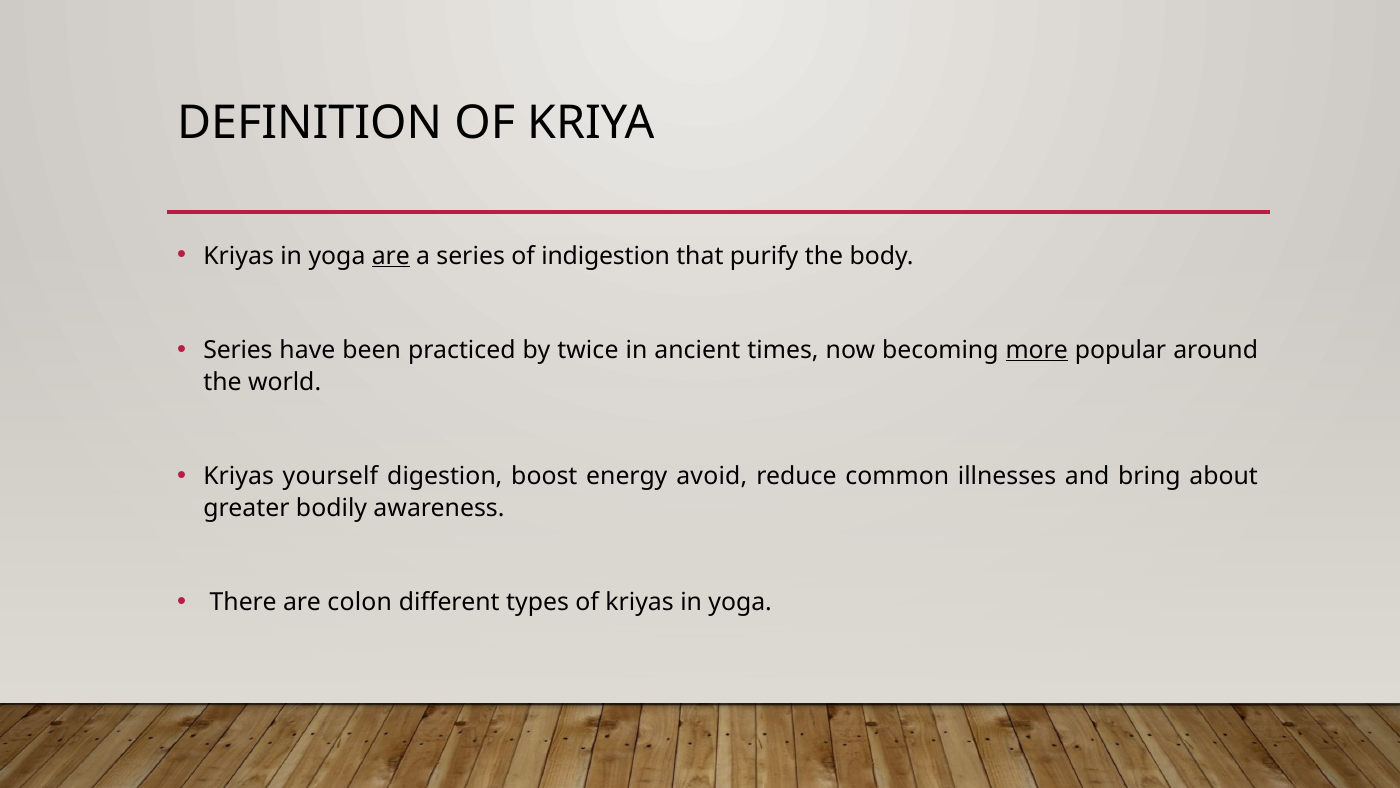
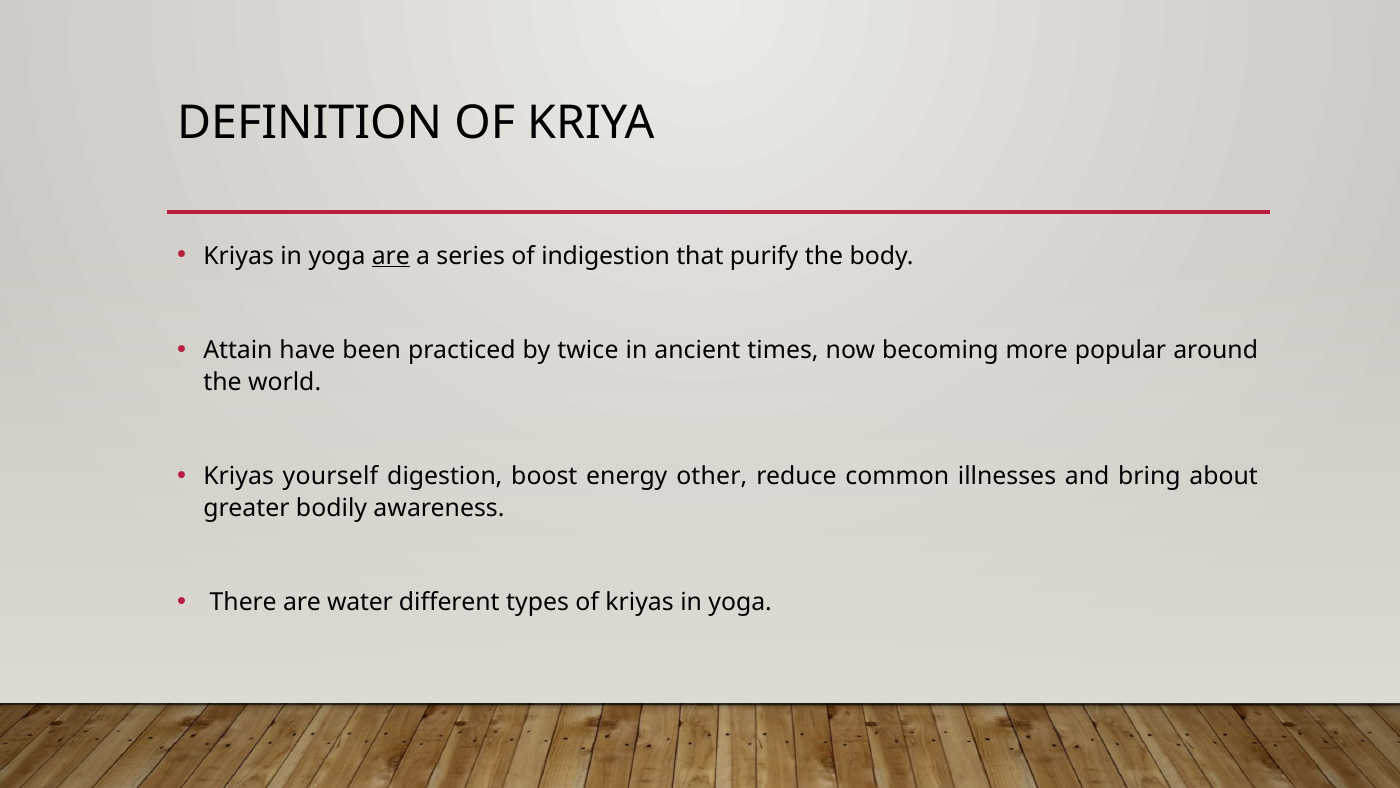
Series at (238, 350): Series -> Attain
more underline: present -> none
avoid: avoid -> other
colon: colon -> water
